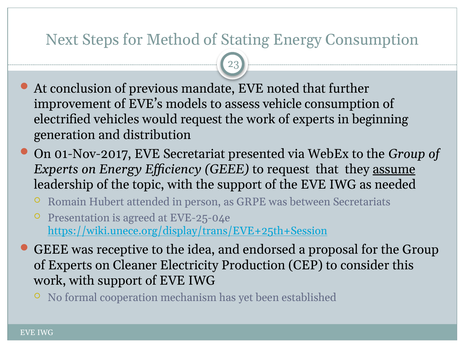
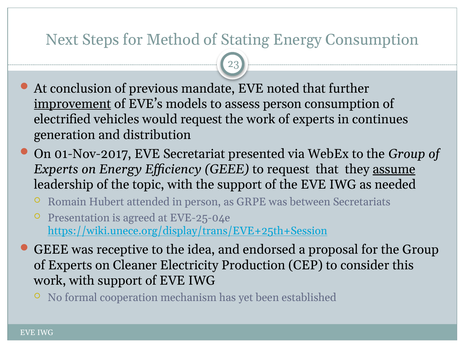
improvement underline: none -> present
assess vehicle: vehicle -> person
beginning: beginning -> continues
